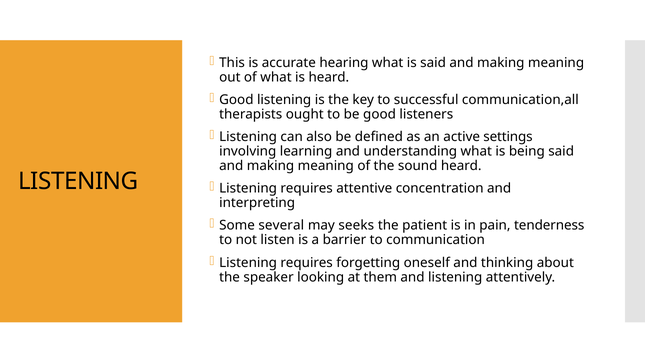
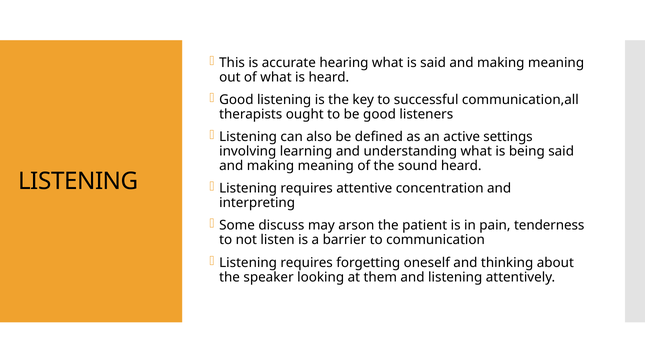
several: several -> discuss
seeks: seeks -> arson
